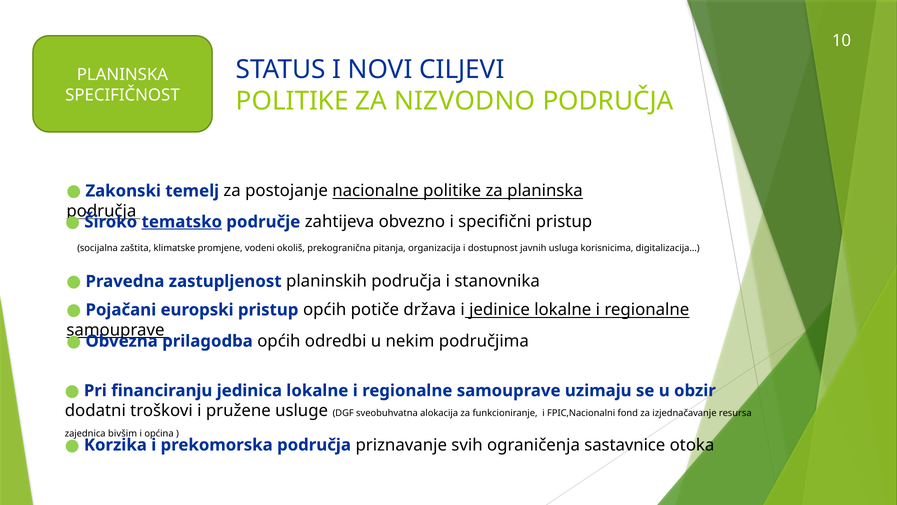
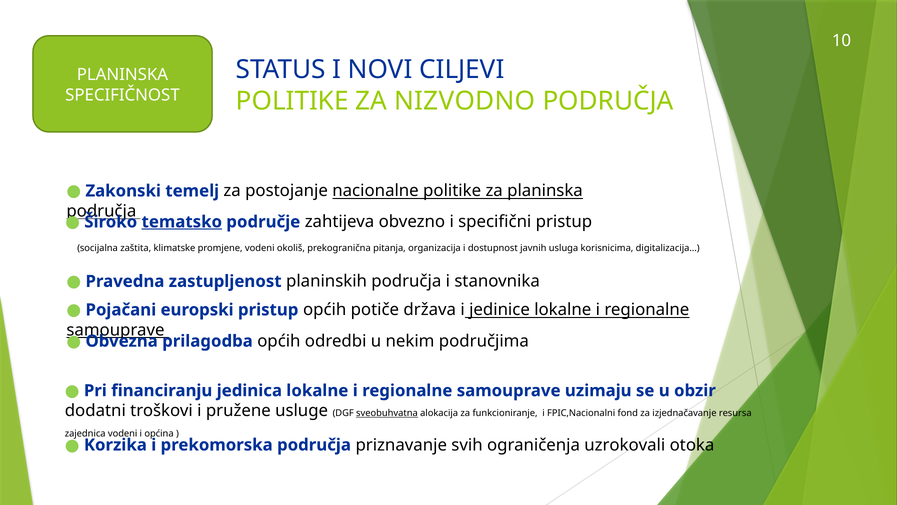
sveobuhvatna underline: none -> present
zajednica bivšim: bivšim -> vodeni
sastavnice: sastavnice -> uzrokovali
